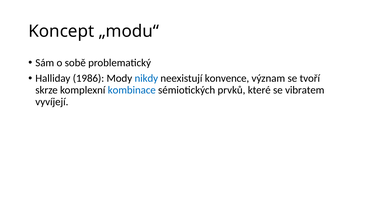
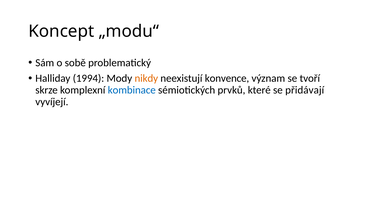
1986: 1986 -> 1994
nikdy colour: blue -> orange
vibratem: vibratem -> přidávají
